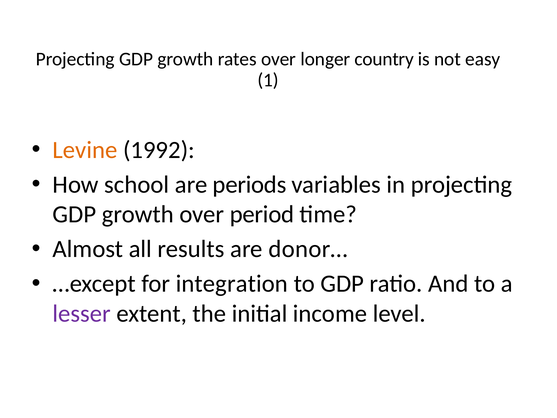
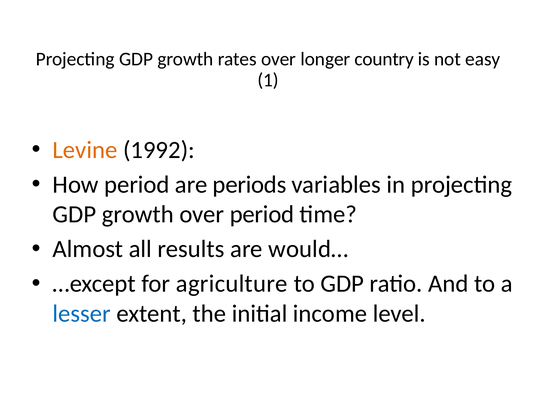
How school: school -> period
donor…: donor… -> would…
integration: integration -> agriculture
lesser colour: purple -> blue
